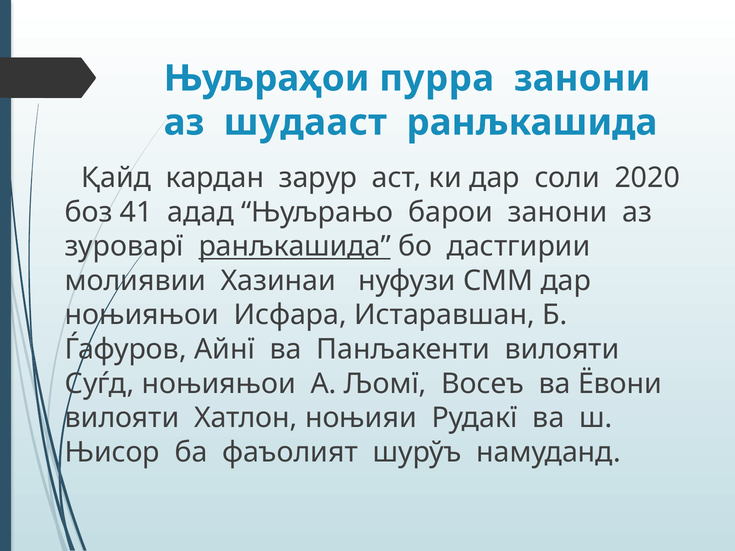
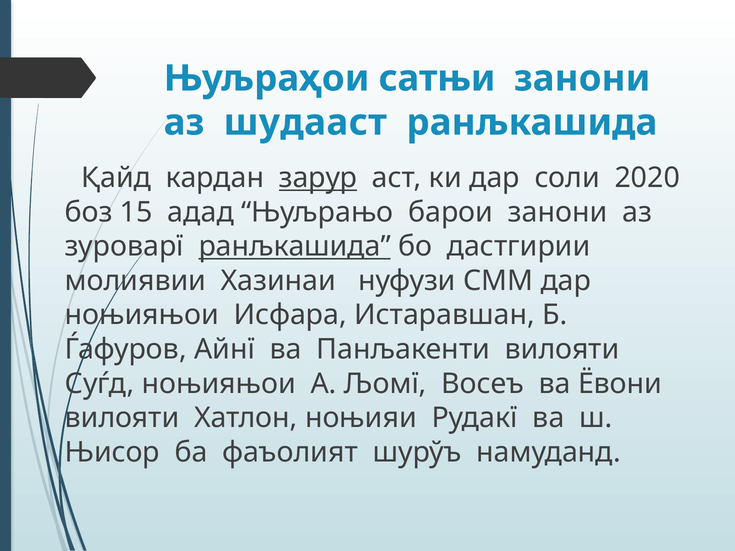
пурра: пурра -> сатњи
зарур underline: none -> present
41: 41 -> 15
